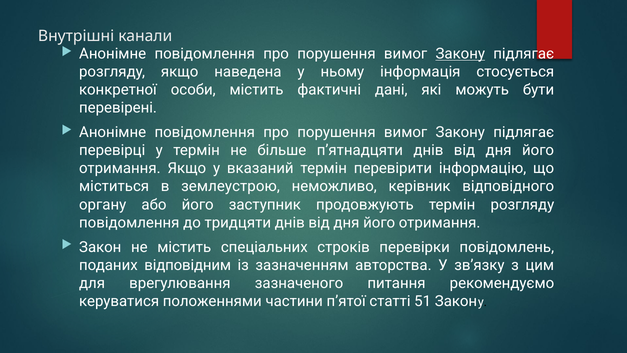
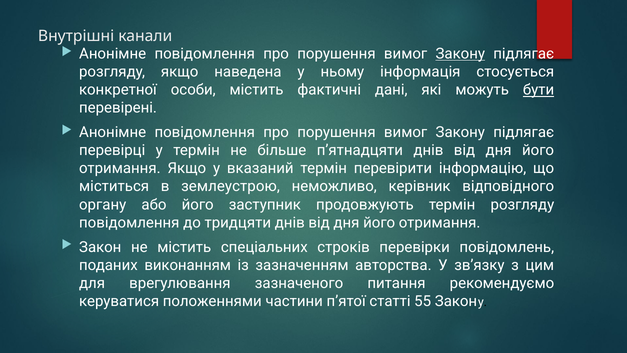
бути underline: none -> present
відповідним: відповідним -> виконанням
51: 51 -> 55
